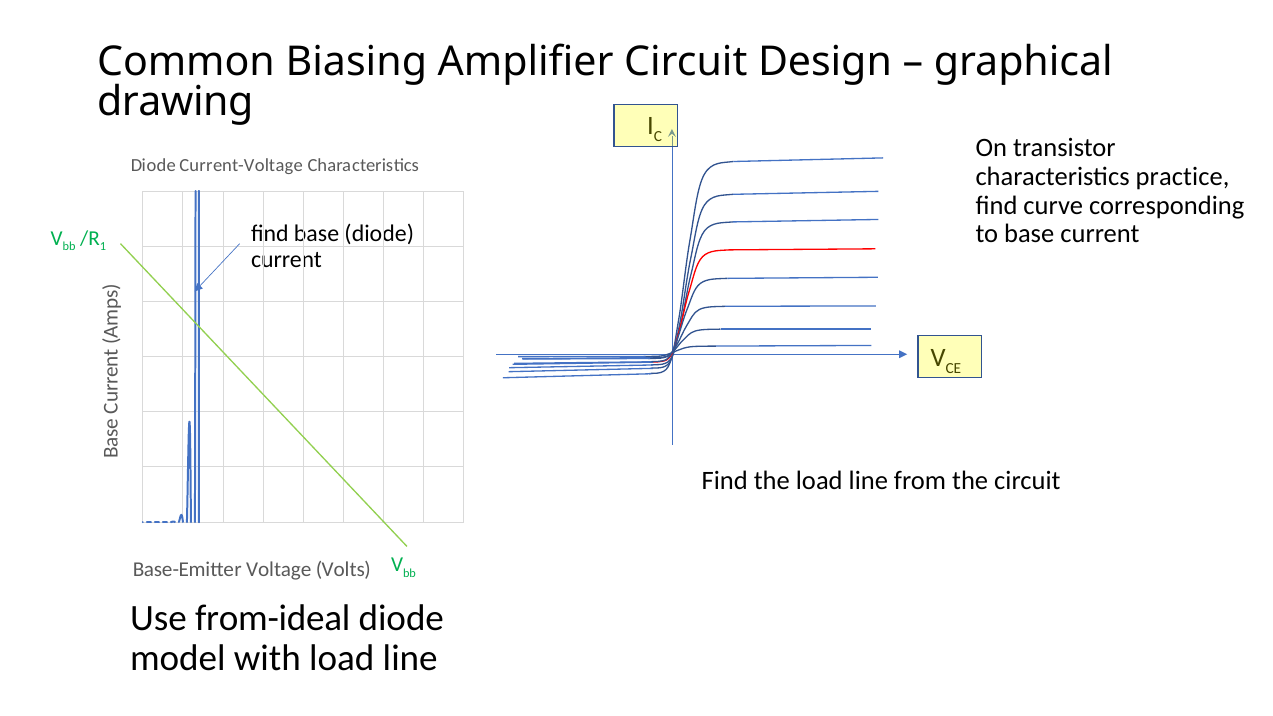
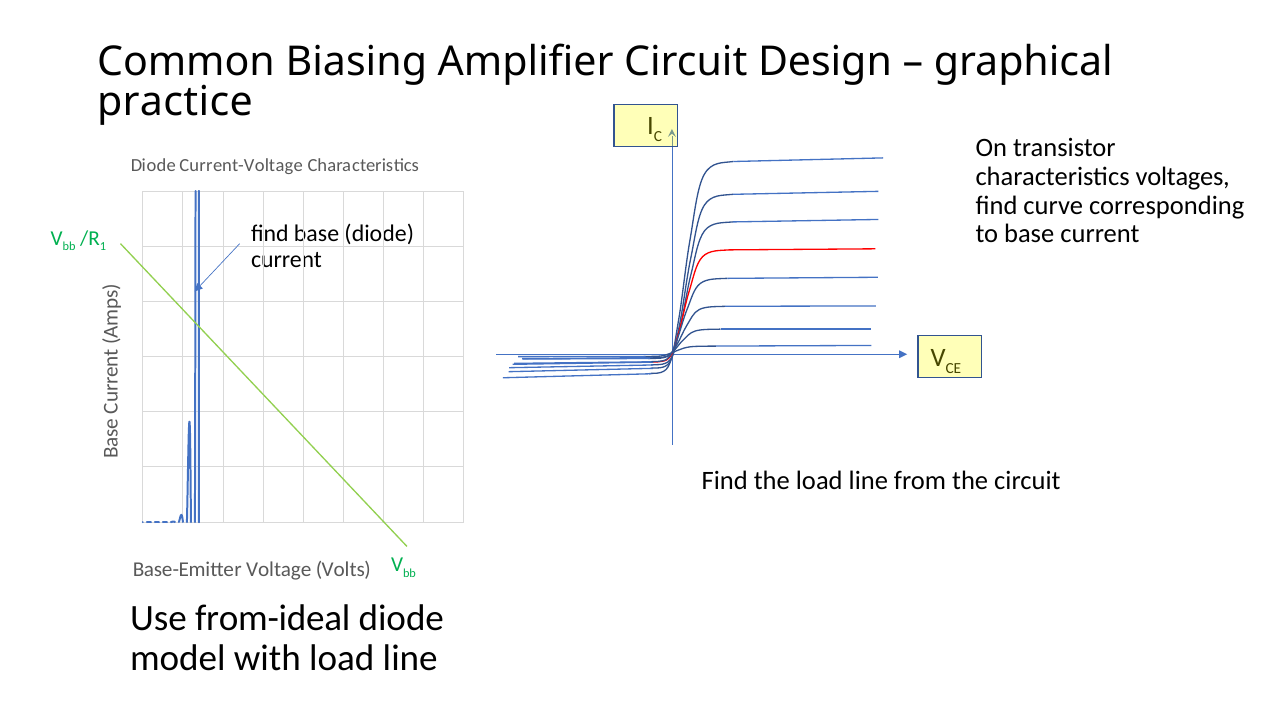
drawing: drawing -> practice
practice: practice -> voltages
